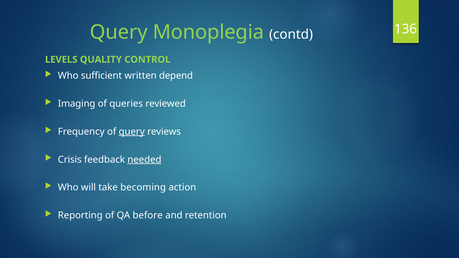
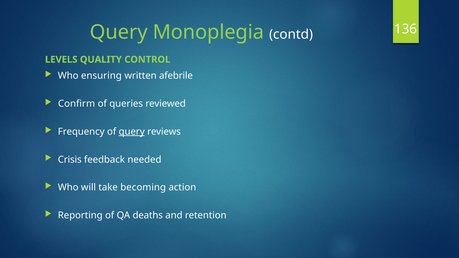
sufficient: sufficient -> ensuring
depend: depend -> afebrile
Imaging: Imaging -> Confirm
needed underline: present -> none
before: before -> deaths
